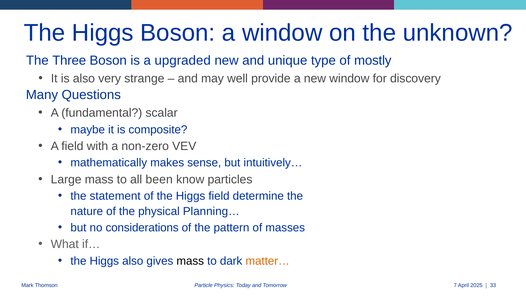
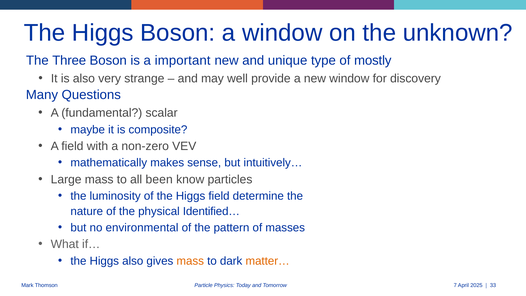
upgraded: upgraded -> important
statement: statement -> luminosity
Planning…: Planning… -> Identified…
considerations: considerations -> environmental
mass at (190, 261) colour: black -> orange
